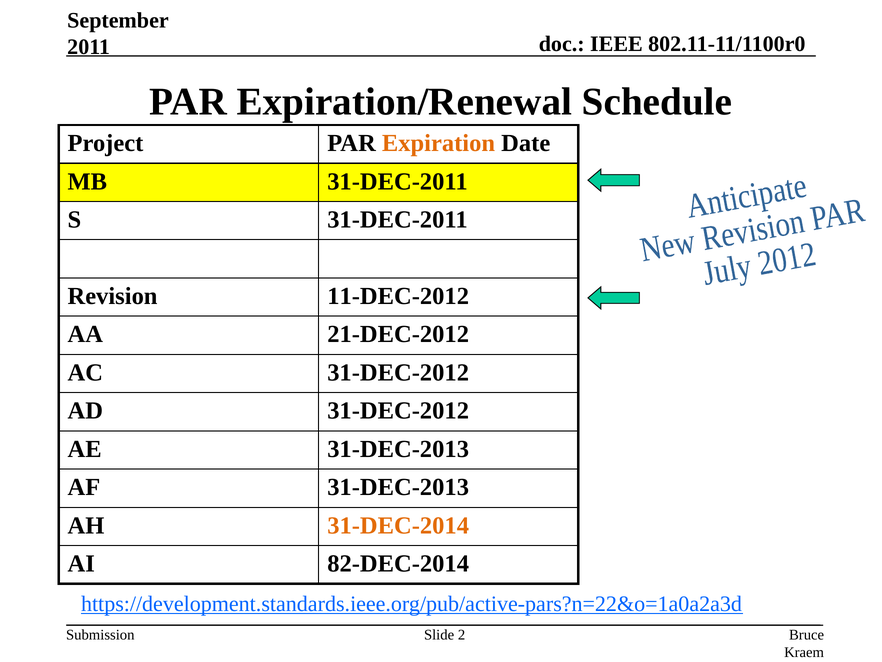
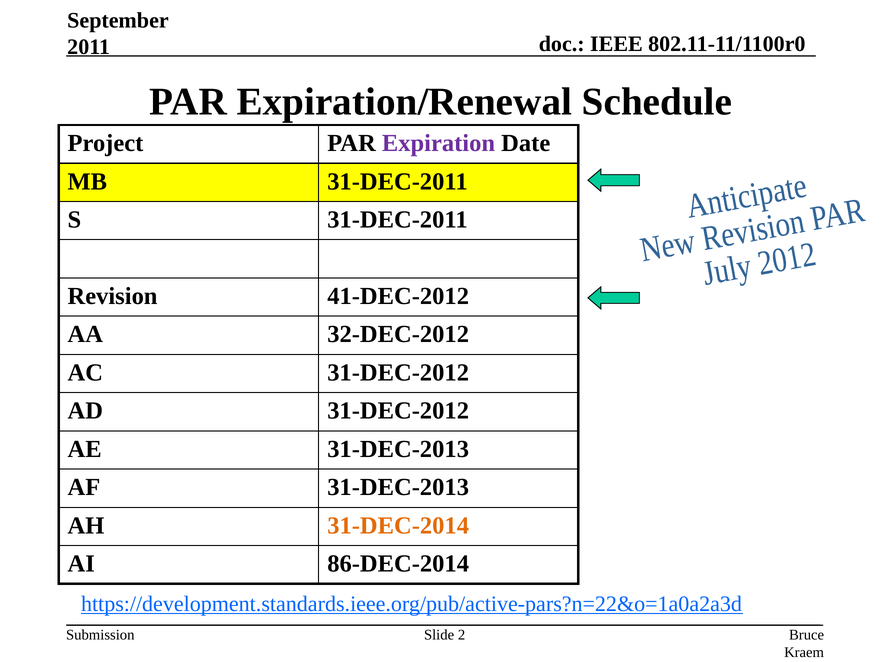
Expiration colour: orange -> purple
11-DEC-2012: 11-DEC-2012 -> 41-DEC-2012
21-DEC-2012: 21-DEC-2012 -> 32-DEC-2012
82-DEC-2014: 82-DEC-2014 -> 86-DEC-2014
